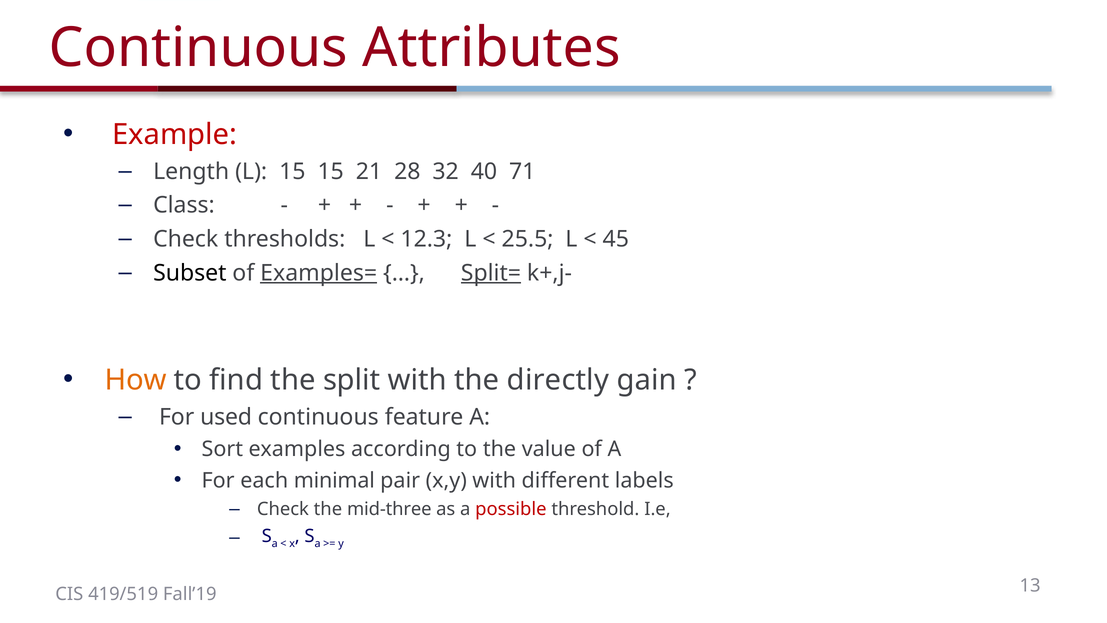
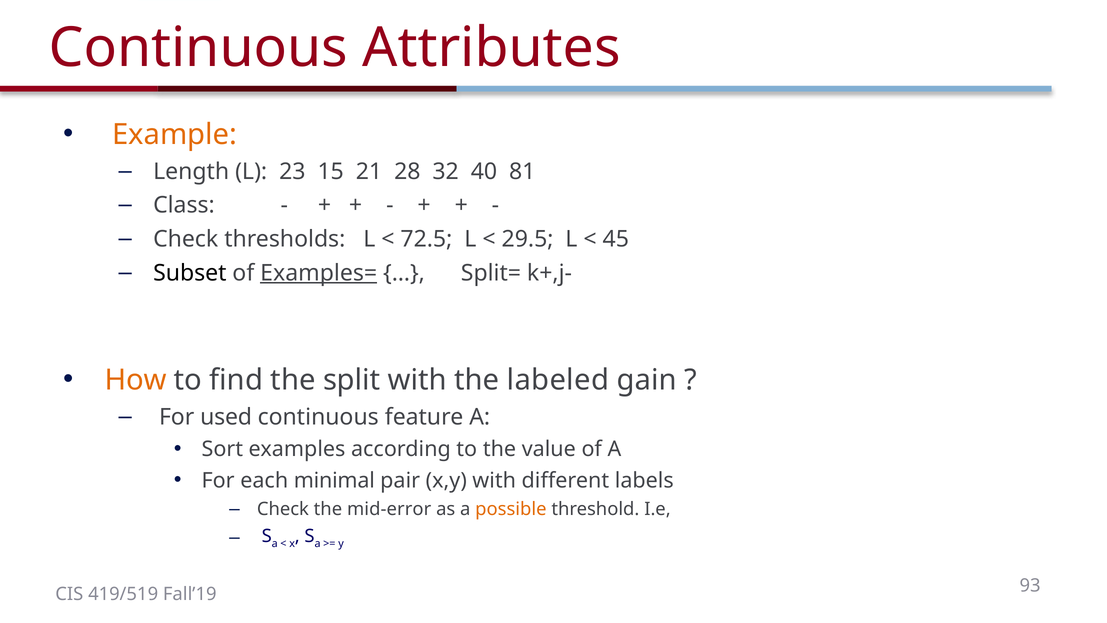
Example colour: red -> orange
L 15: 15 -> 23
71: 71 -> 81
12.3: 12.3 -> 72.5
25.5: 25.5 -> 29.5
Split= underline: present -> none
directly: directly -> labeled
mid-three: mid-three -> mid-error
possible colour: red -> orange
13: 13 -> 93
